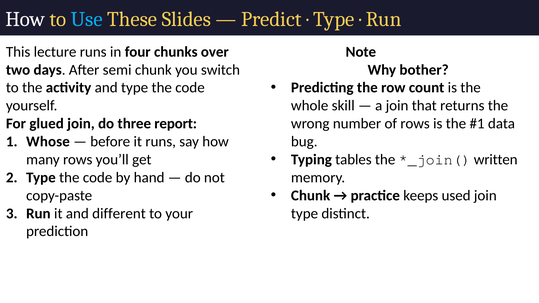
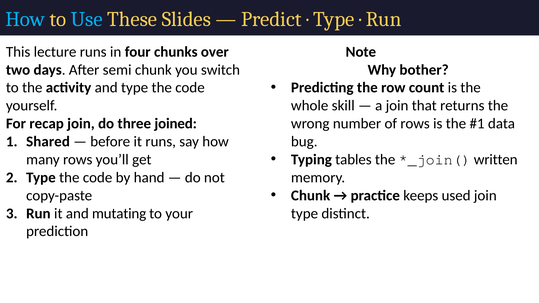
How at (25, 19) colour: white -> light blue
glued: glued -> recap
report: report -> joined
Whose: Whose -> Shared
different: different -> mutating
